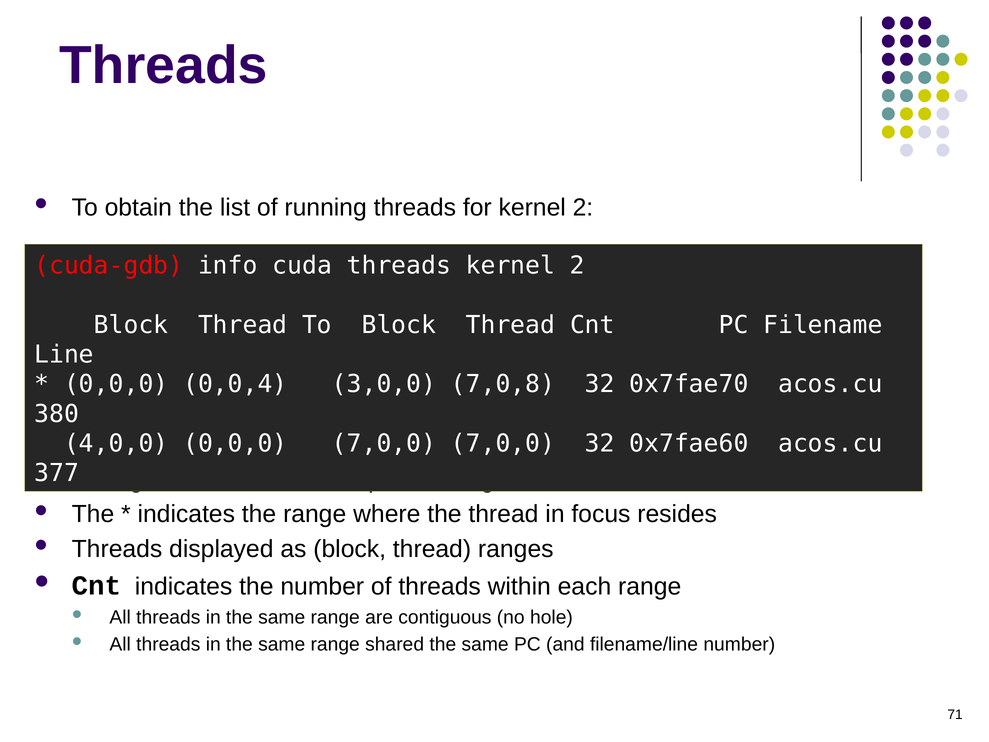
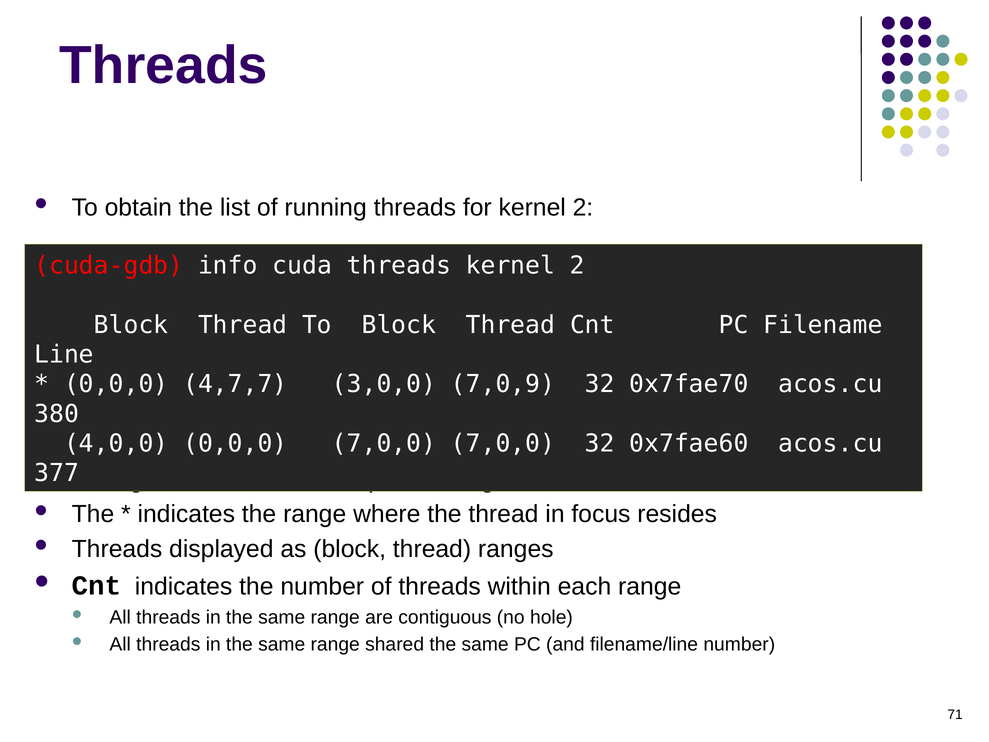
0,0,4: 0,0,4 -> 4,7,7
7,0,8: 7,0,8 -> 7,0,9
